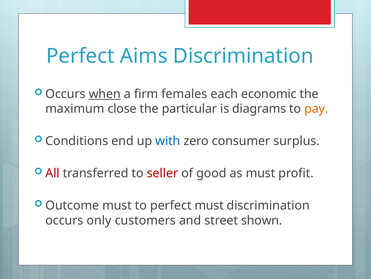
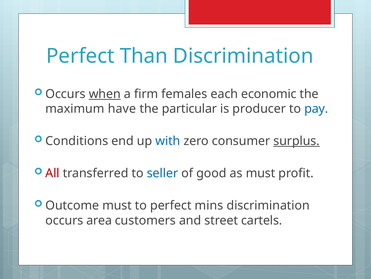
Aims: Aims -> Than
close: close -> have
diagrams: diagrams -> producer
pay colour: orange -> blue
surplus underline: none -> present
seller colour: red -> blue
perfect must: must -> mins
only: only -> area
shown: shown -> cartels
